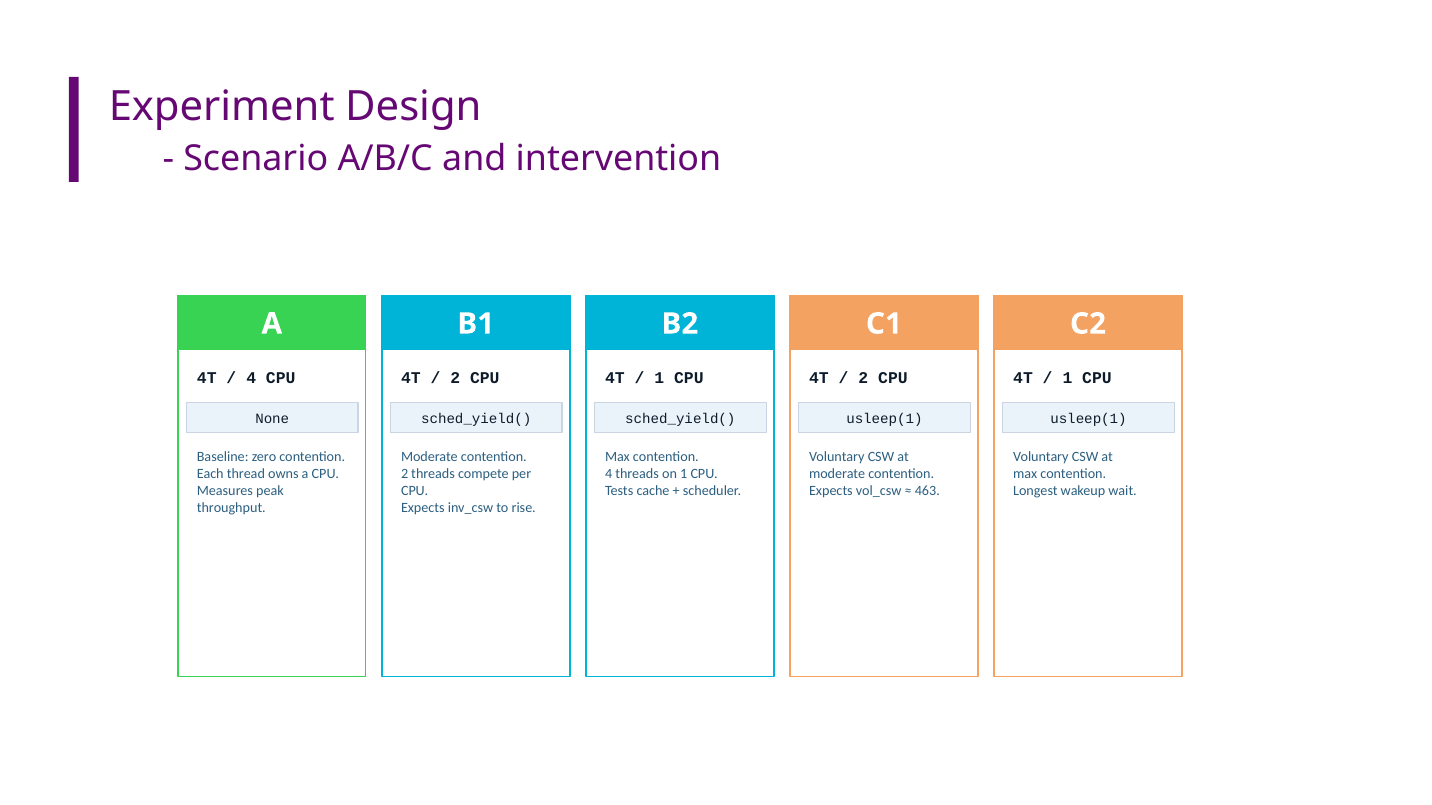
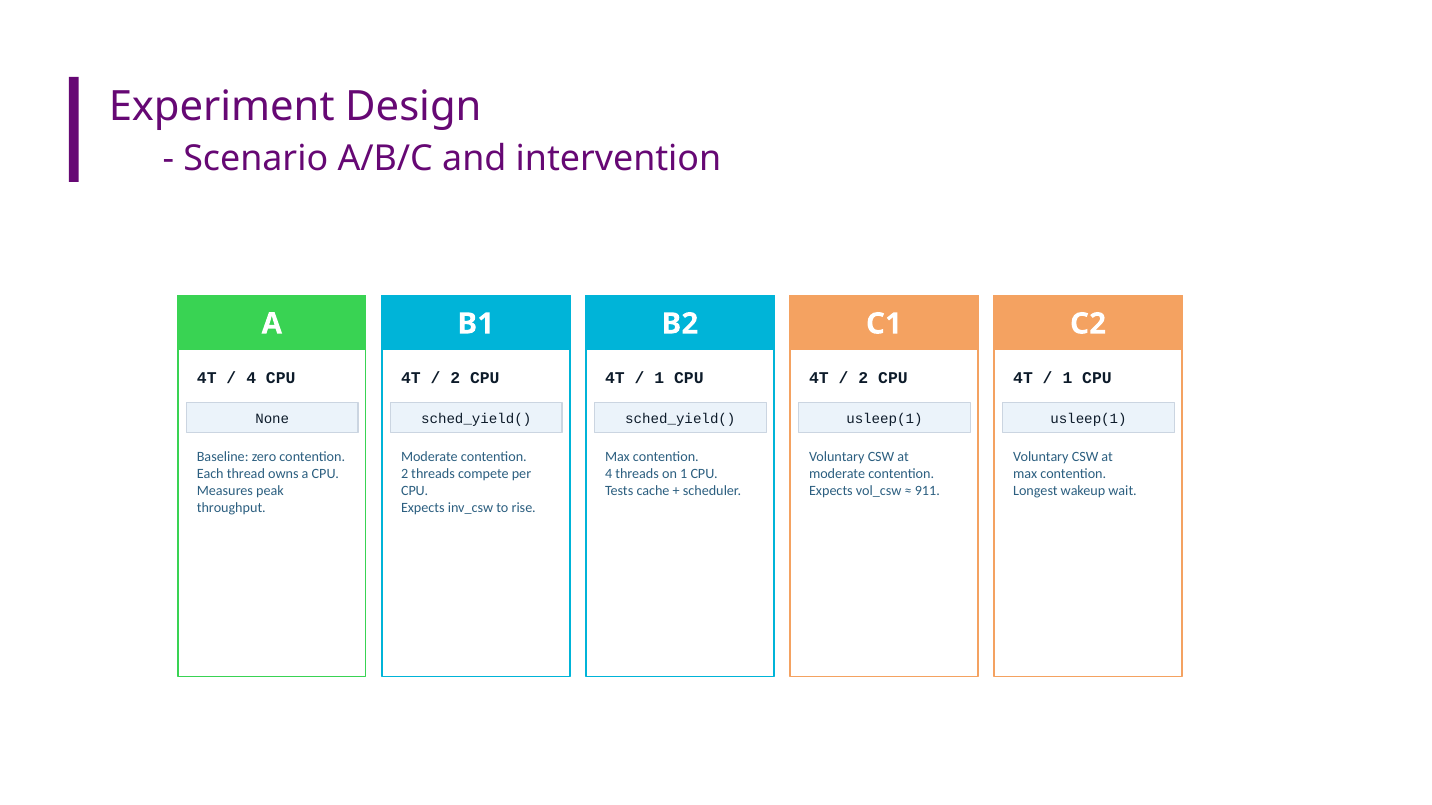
463: 463 -> 911
